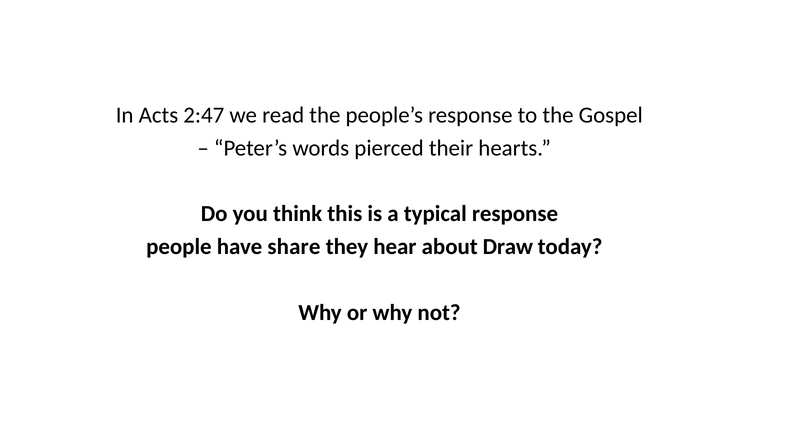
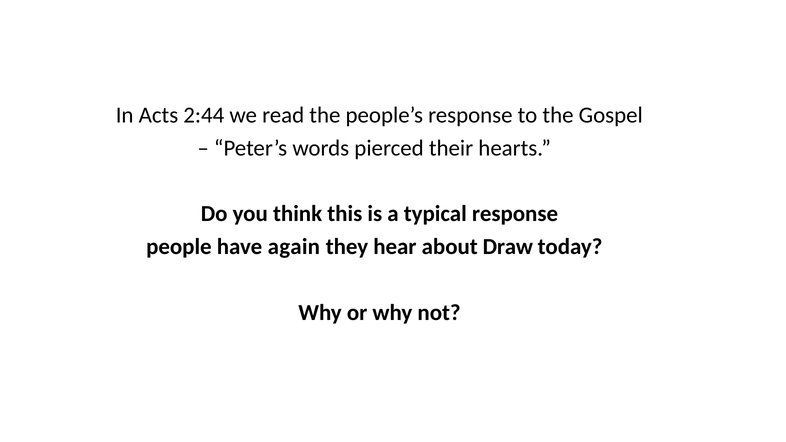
2:47: 2:47 -> 2:44
share: share -> again
